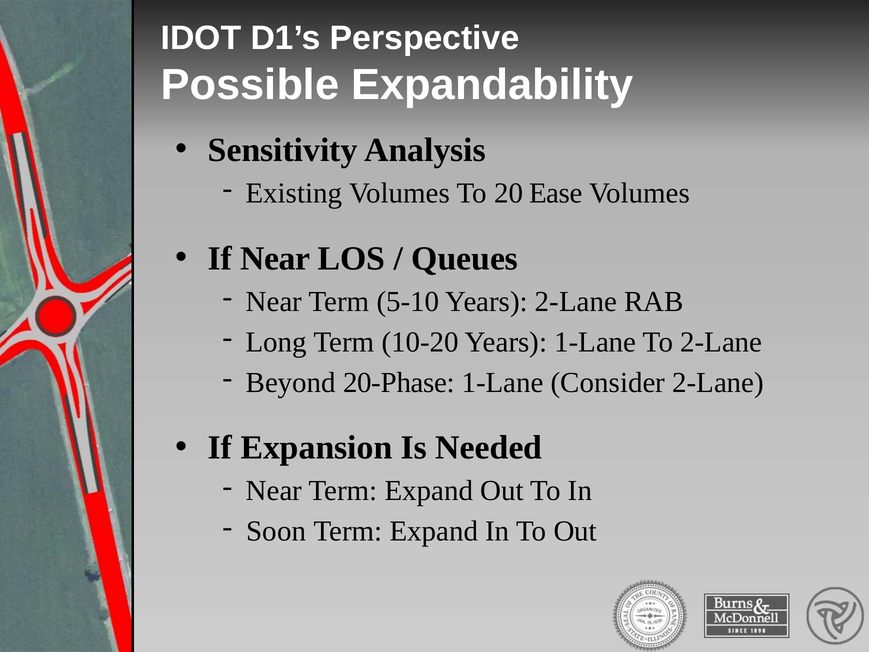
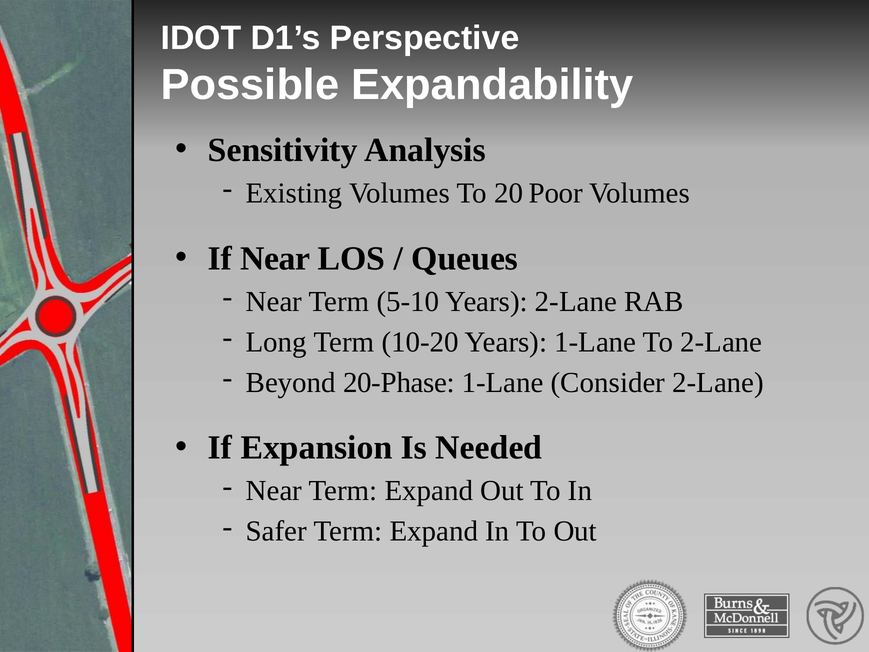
Ease: Ease -> Poor
Soon: Soon -> Safer
